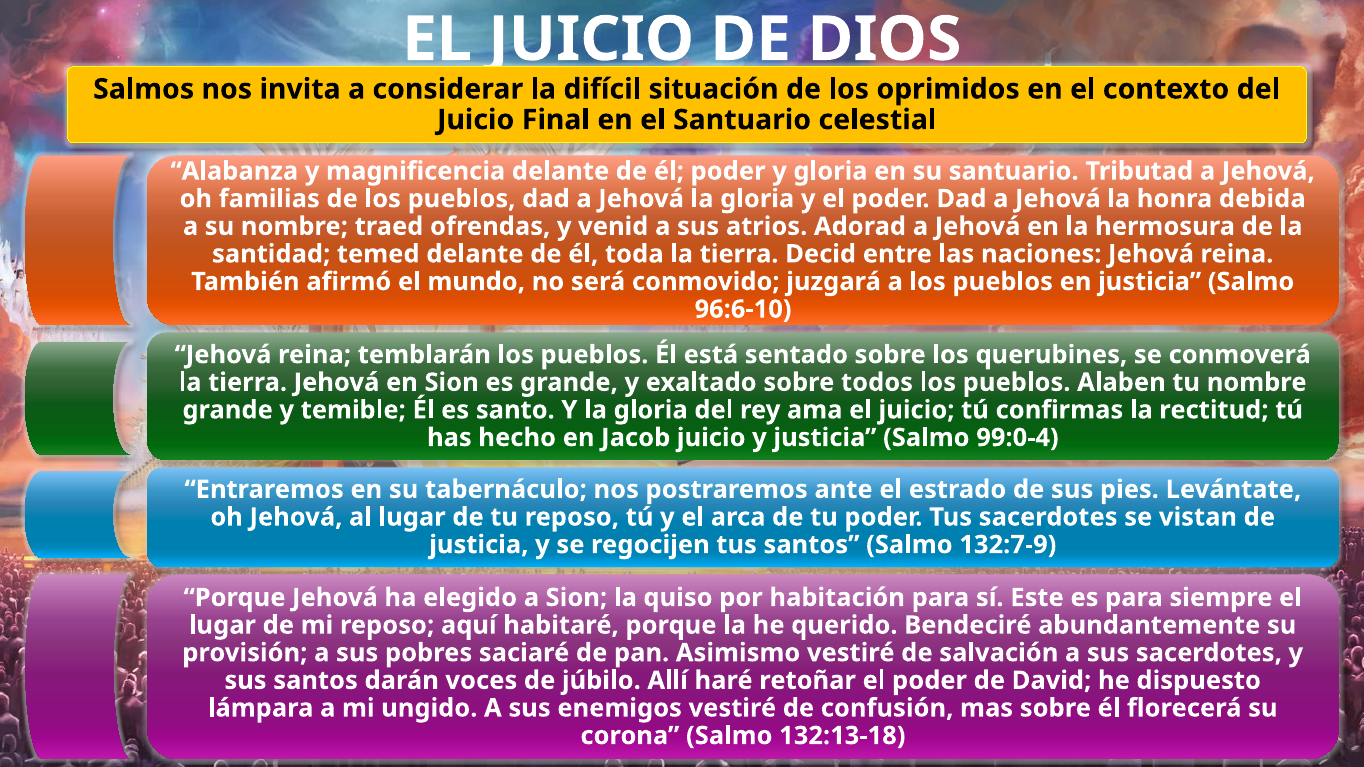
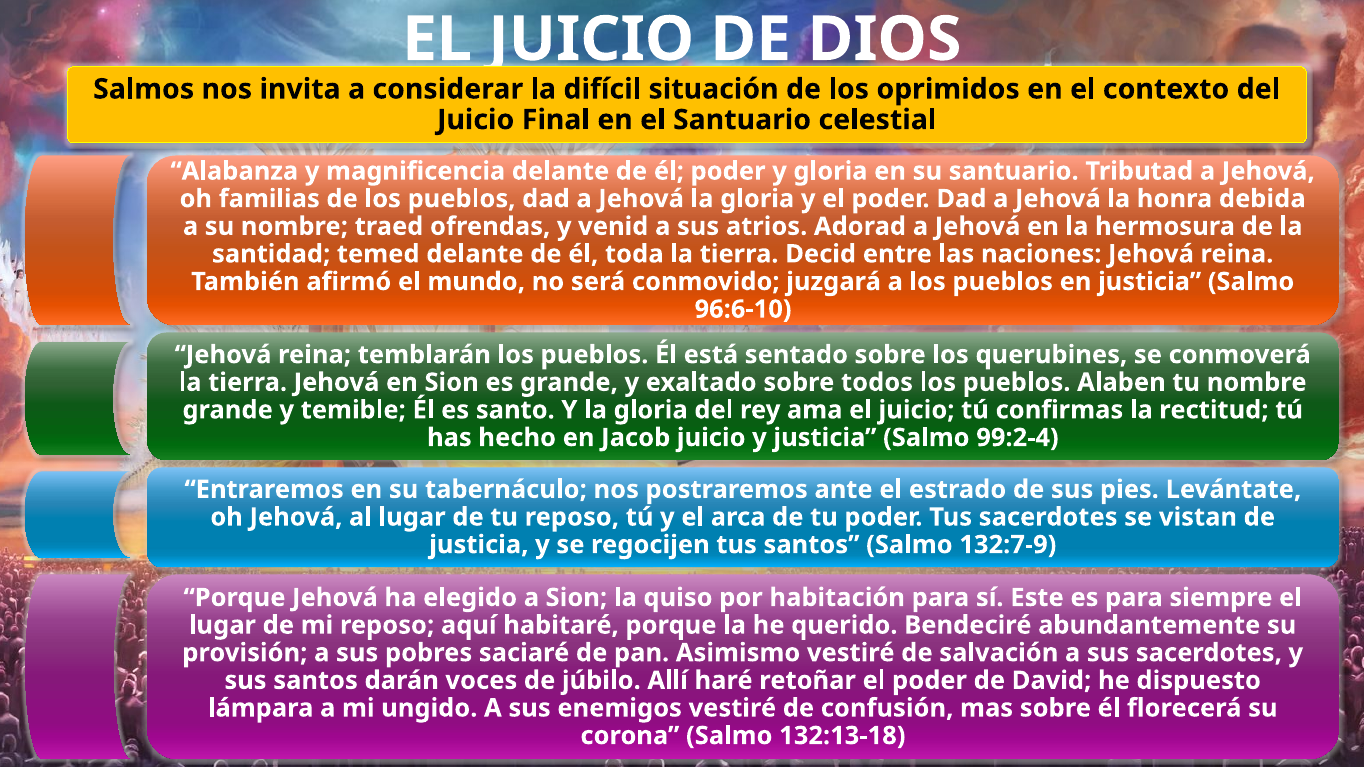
99:0-4: 99:0-4 -> 99:2-4
